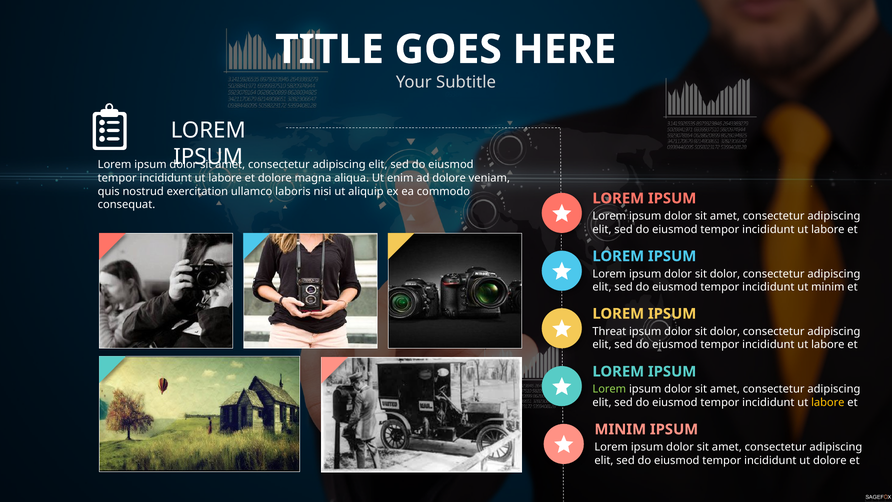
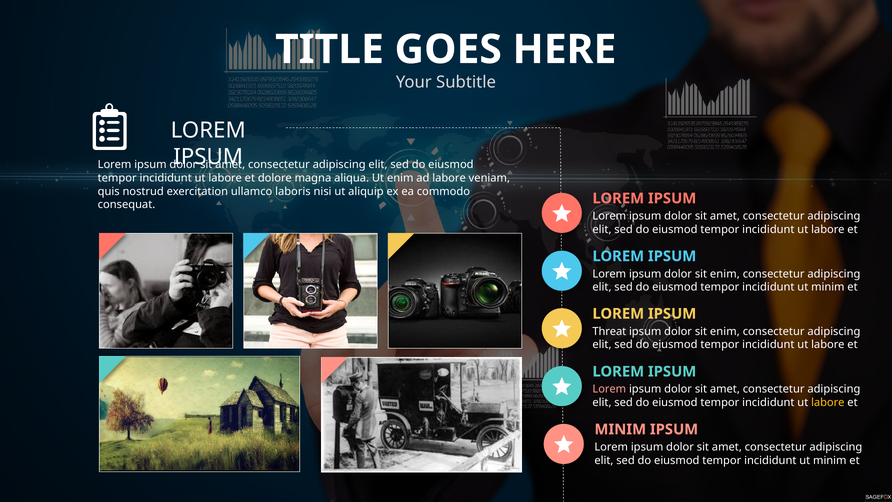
ad dolore: dolore -> labore
dolor at (725, 274): dolor -> enim
dolor at (725, 331): dolor -> enim
Lorem at (609, 389) colour: light green -> pink
dolore at (830, 460): dolore -> minim
